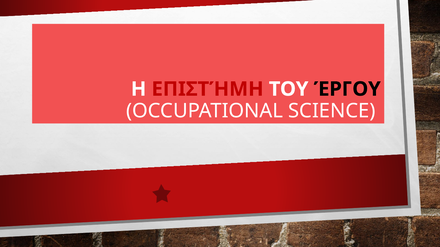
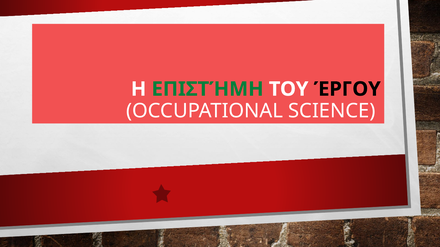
ΕΠΙΣΤΉΜΗ colour: red -> green
